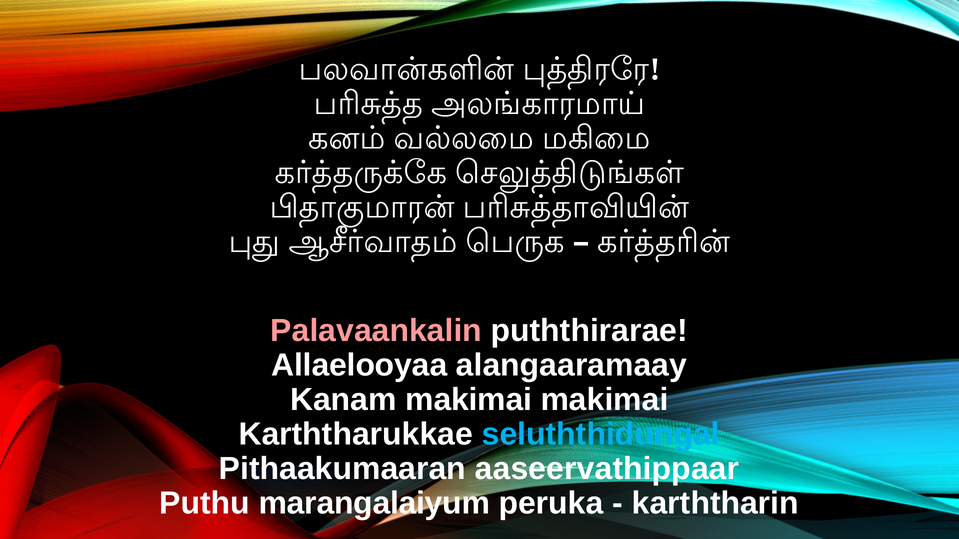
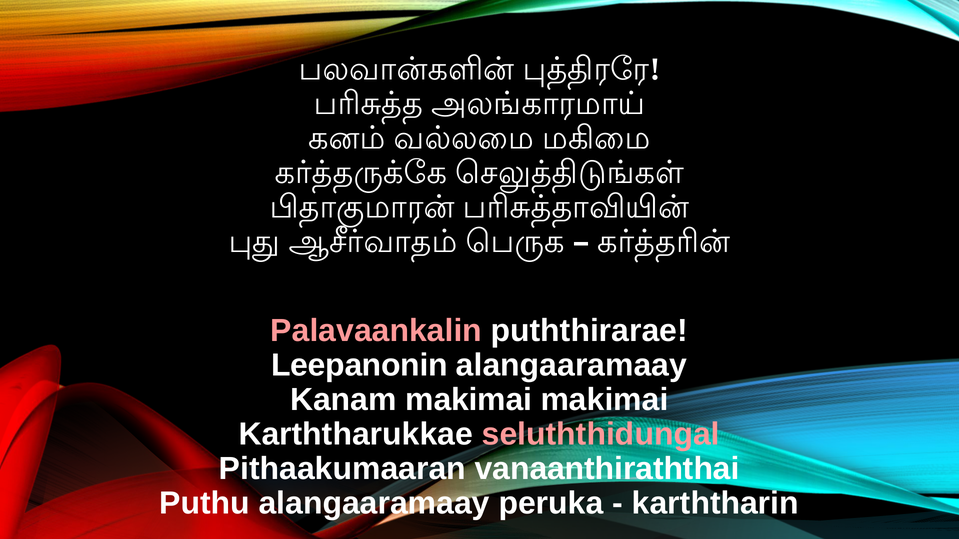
Allaelooyaa: Allaelooyaa -> Leepanonin
seluththidungal colour: light blue -> pink
aaseervathippaar: aaseervathippaar -> vanaanthiraththai
Puthu marangalaiyum: marangalaiyum -> alangaaramaay
